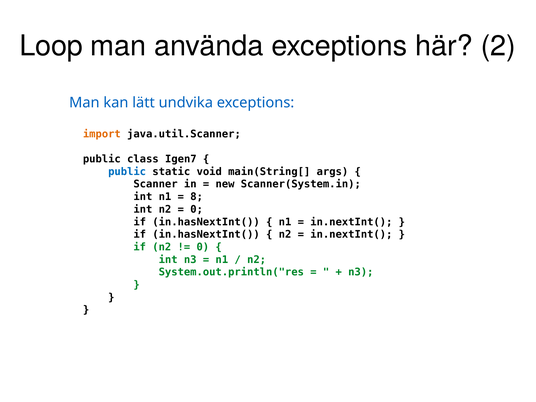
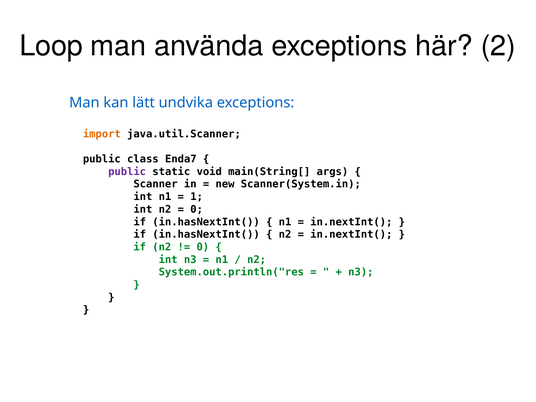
Igen7: Igen7 -> Enda7
public at (127, 172) colour: blue -> purple
8: 8 -> 1
